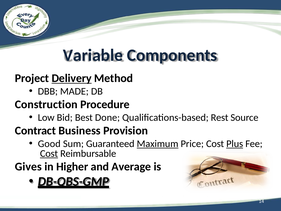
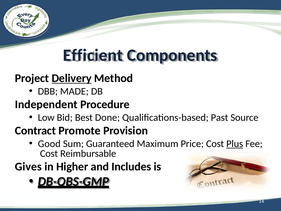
Variable: Variable -> Efficient
Construction: Construction -> Independent
Rest: Rest -> Past
Business: Business -> Promote
Maximum underline: present -> none
Cost at (49, 153) underline: present -> none
Average: Average -> Includes
